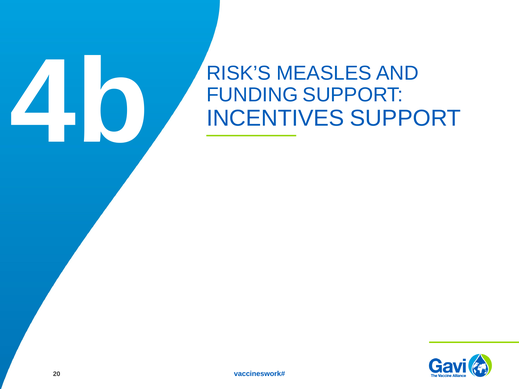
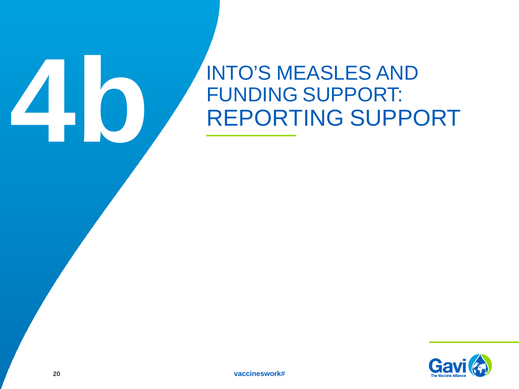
RISK’S: RISK’S -> INTO’S
INCENTIVES: INCENTIVES -> REPORTING
